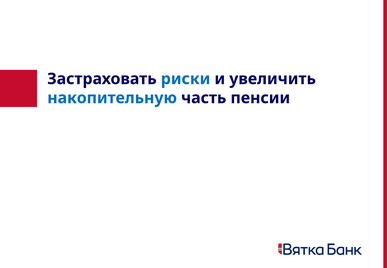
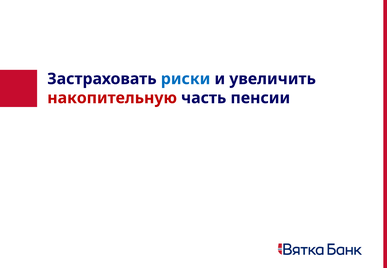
накопительную colour: blue -> red
